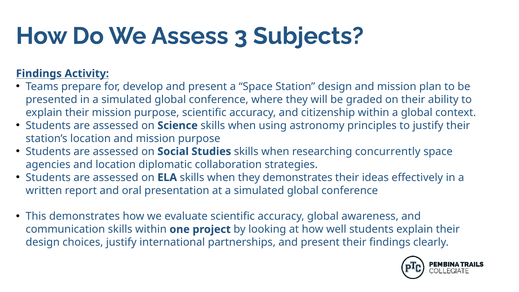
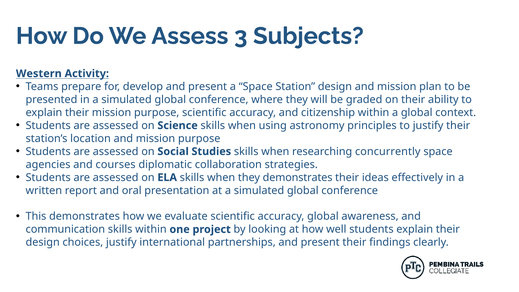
Findings at (39, 74): Findings -> Western
and location: location -> courses
